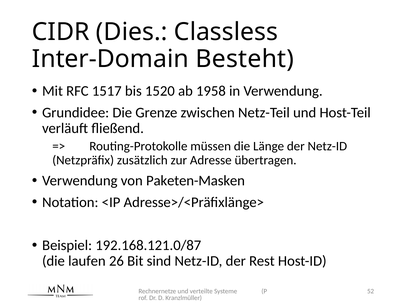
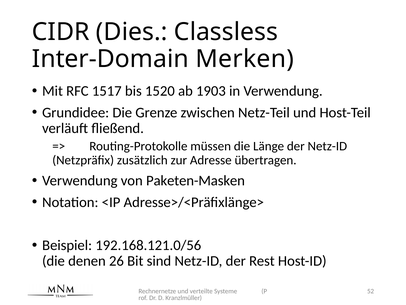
Besteht: Besteht -> Merken
1958: 1958 -> 1903
192.168.121.0/87: 192.168.121.0/87 -> 192.168.121.0/56
laufen: laufen -> denen
